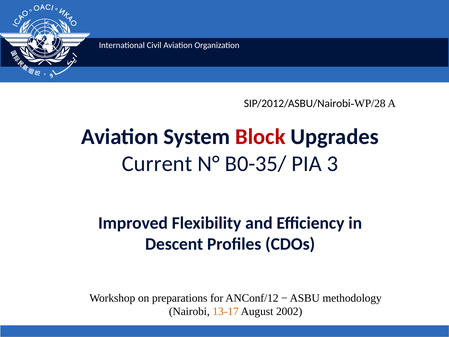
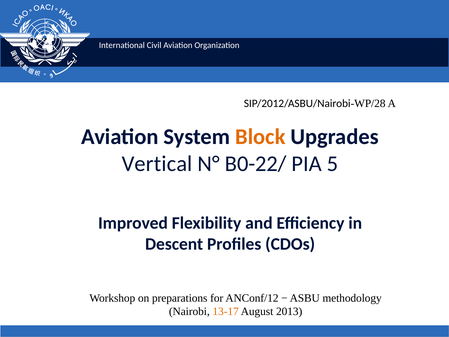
Block colour: red -> orange
Current: Current -> Vertical
B0-35/: B0-35/ -> B0-22/
3: 3 -> 5
2002: 2002 -> 2013
